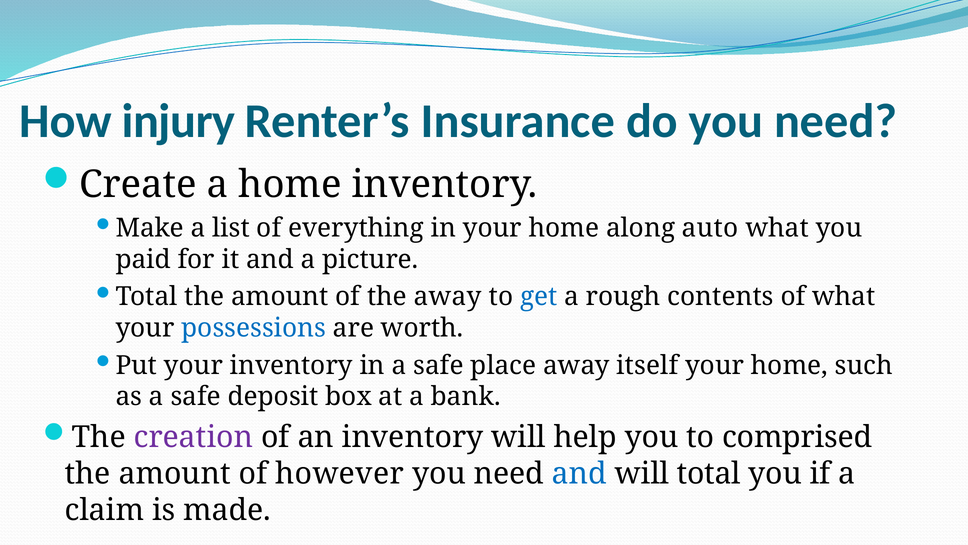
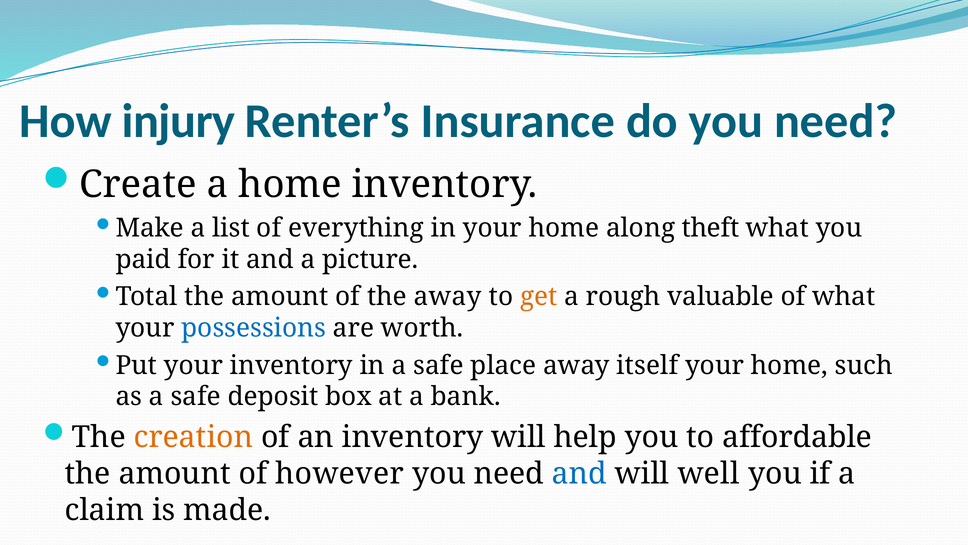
auto: auto -> theft
get colour: blue -> orange
contents: contents -> valuable
creation colour: purple -> orange
comprised: comprised -> affordable
will total: total -> well
